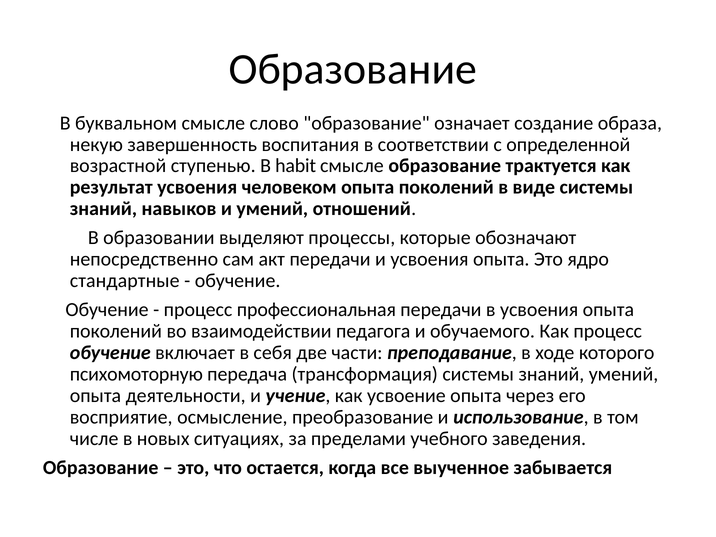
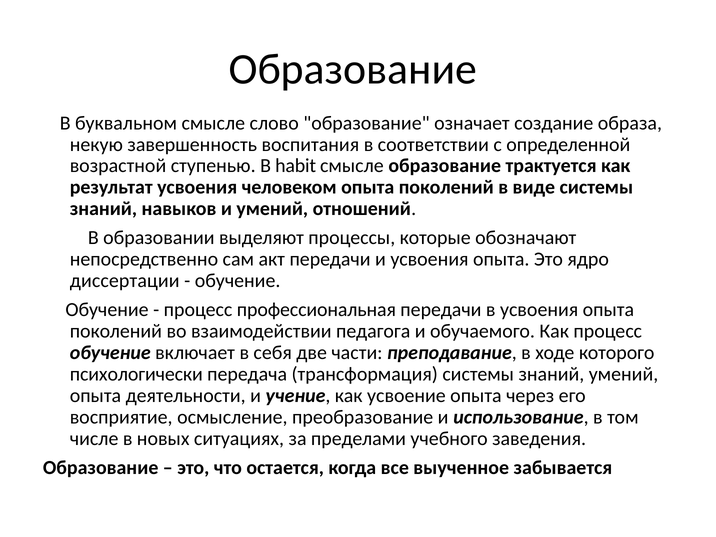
стандартные: стандартные -> диссертации
психомоторную: психомоторную -> психологически
